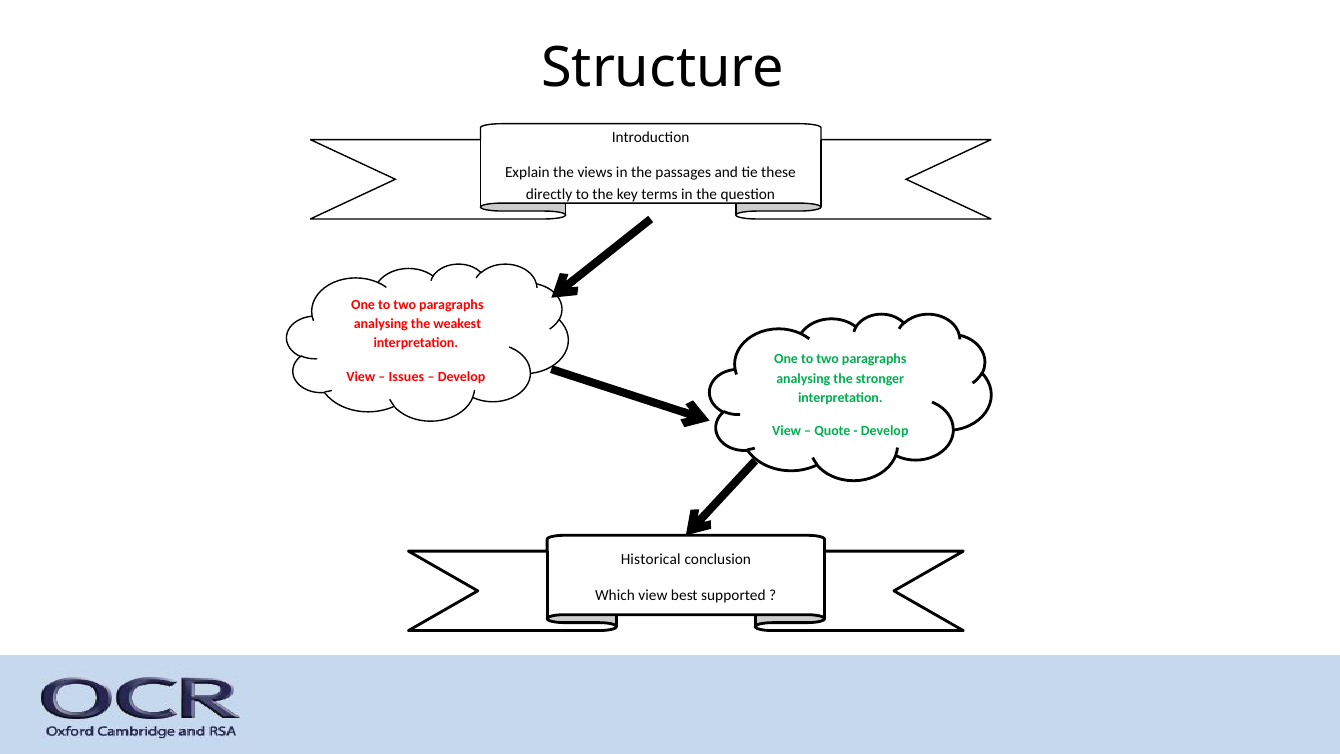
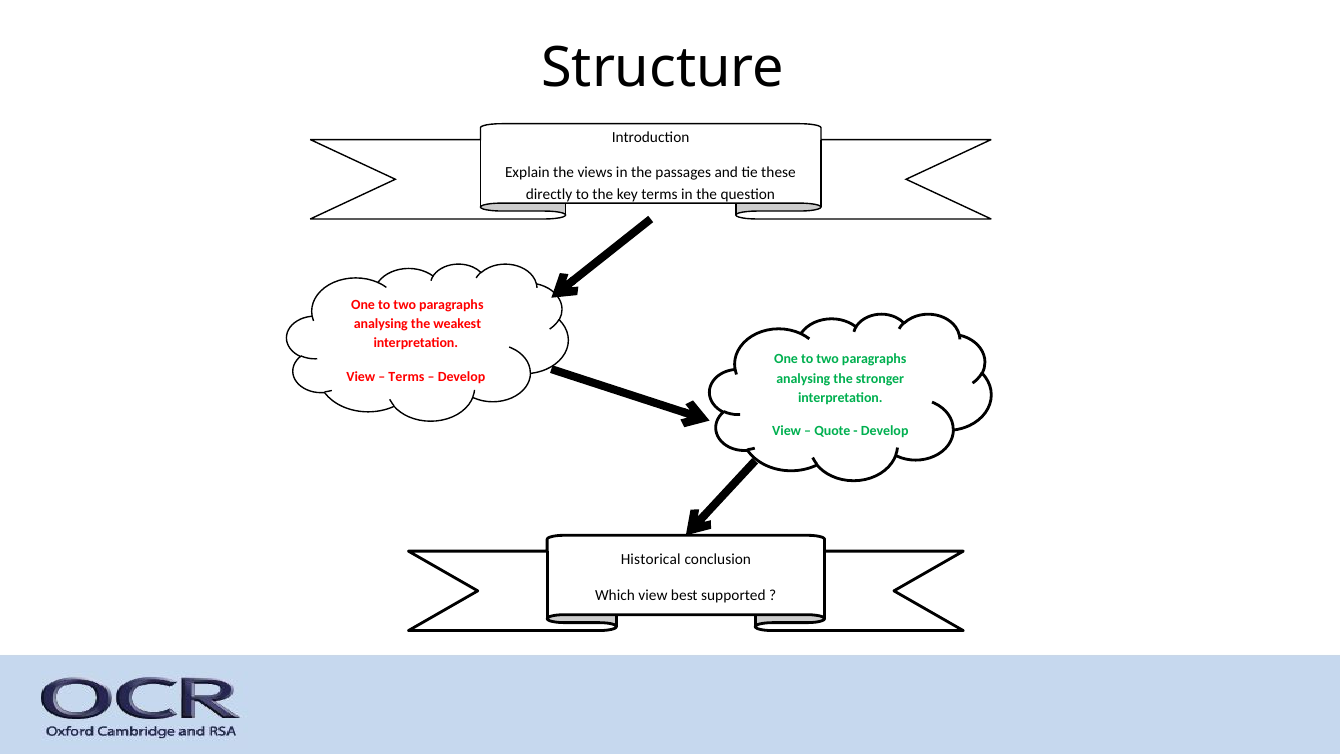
Issues at (406, 376): Issues -> Terms
